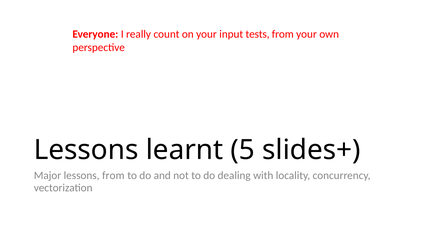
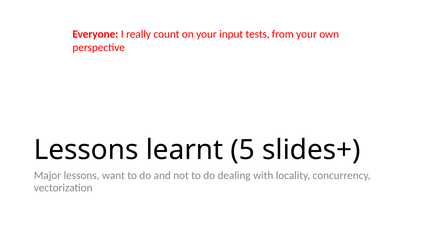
lessons from: from -> want
